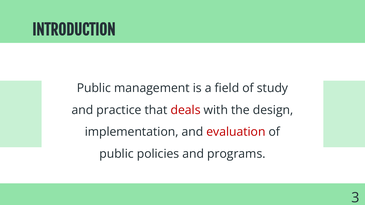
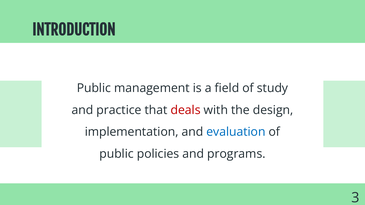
evaluation colour: red -> blue
